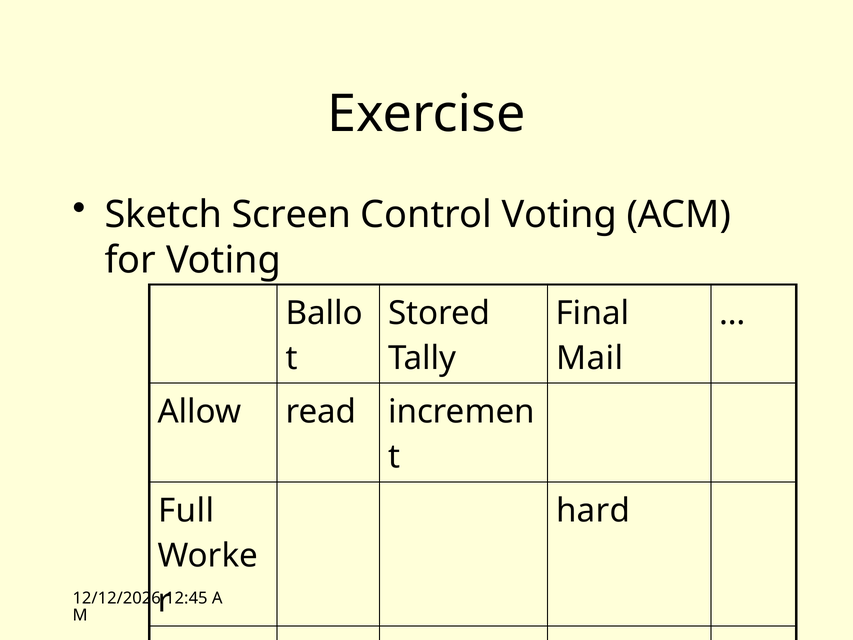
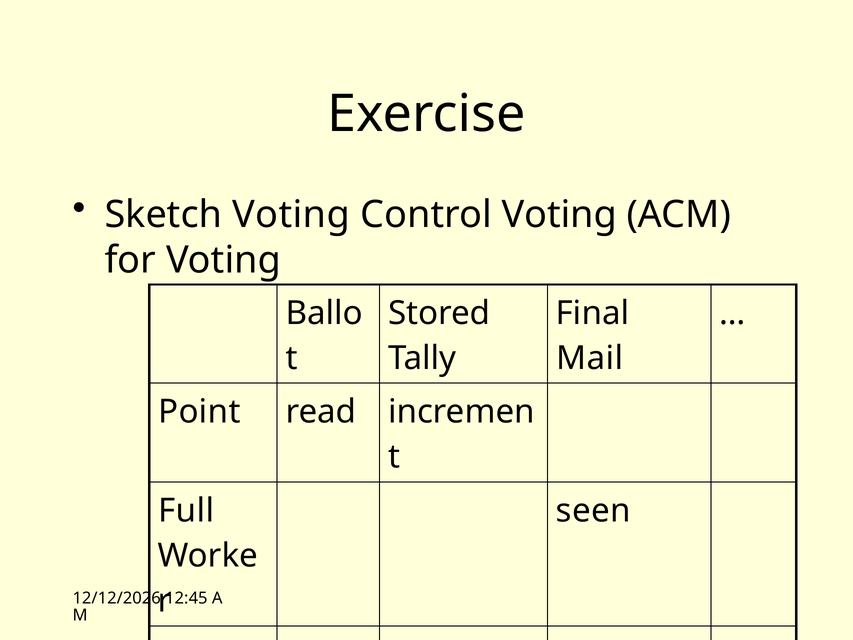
Sketch Screen: Screen -> Voting
Allow: Allow -> Point
hard: hard -> seen
